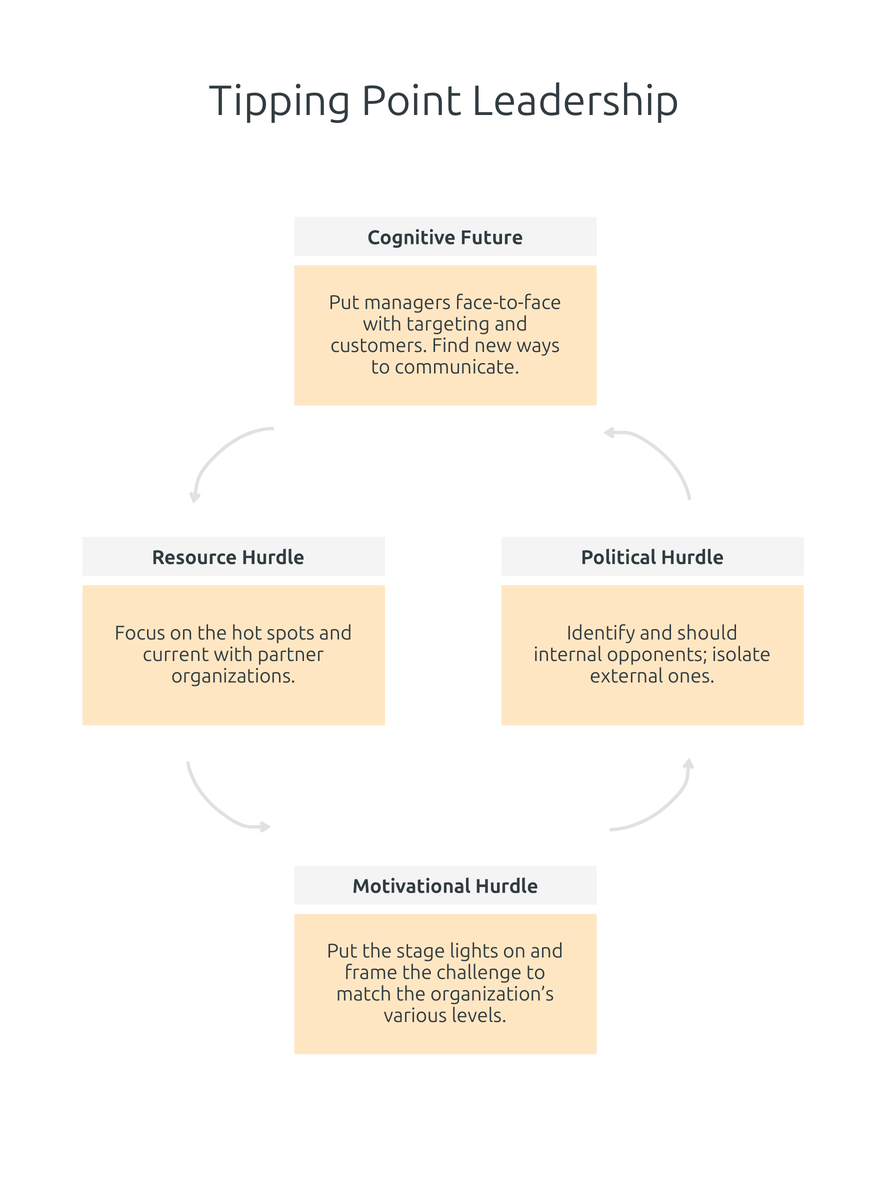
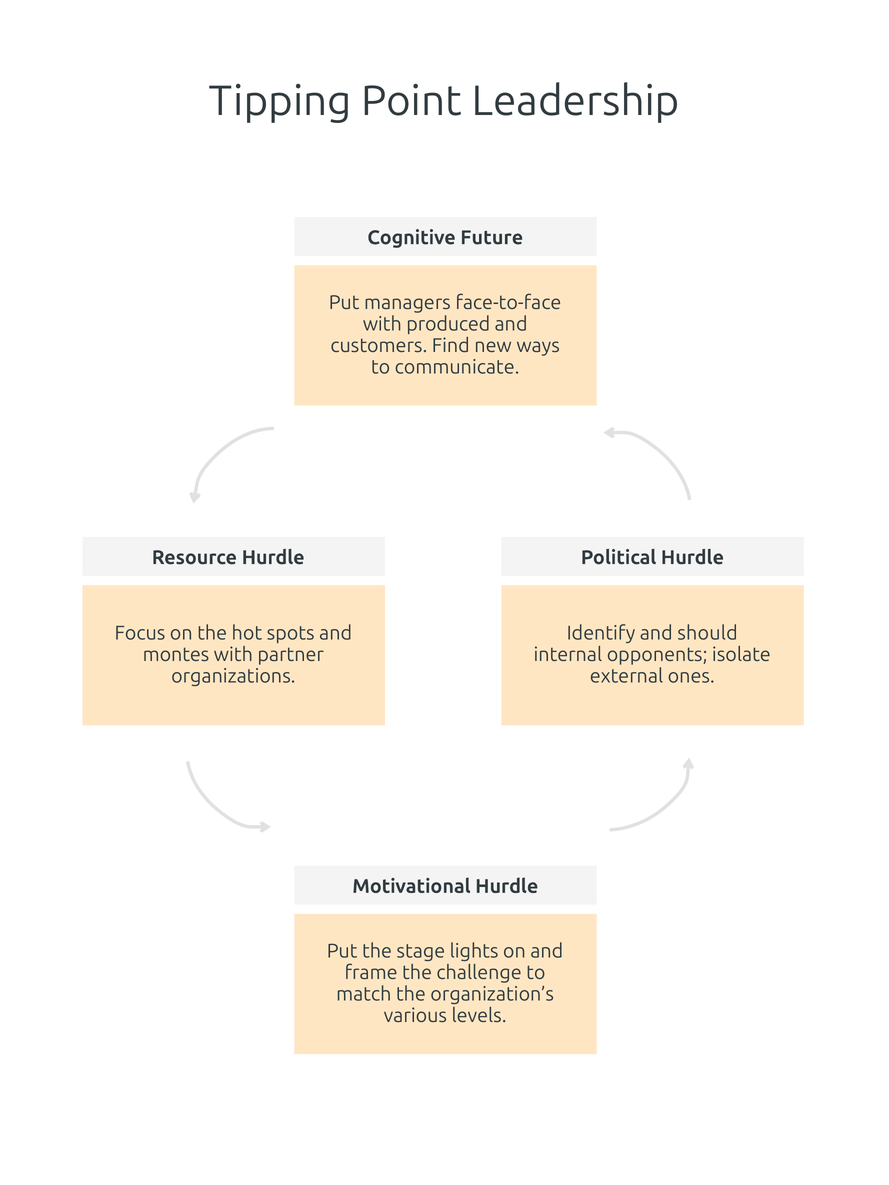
targeting: targeting -> produced
current: current -> montes
